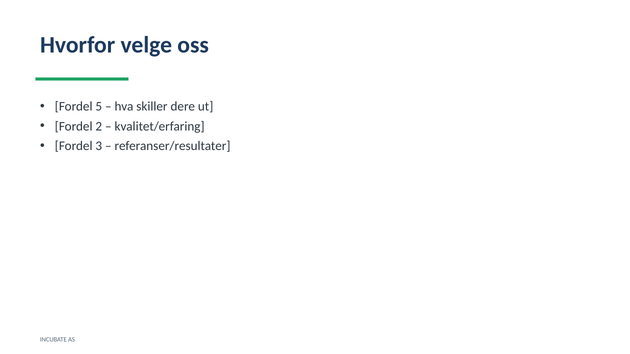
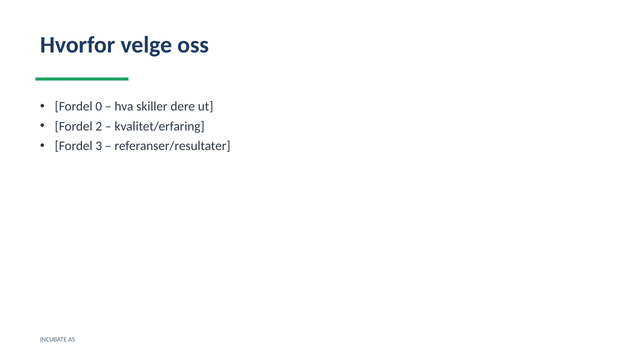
5: 5 -> 0
